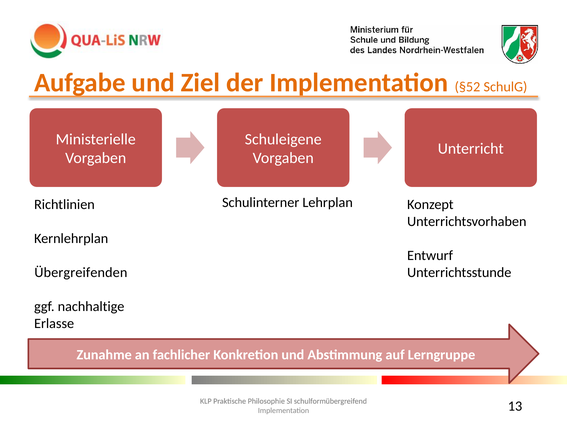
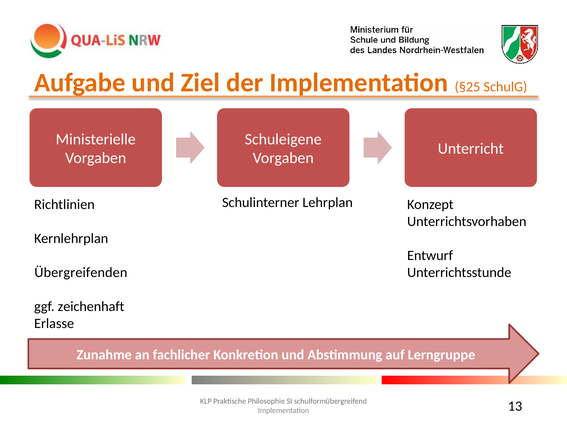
§52: §52 -> §25
nachhaltige: nachhaltige -> zeichenhaft
